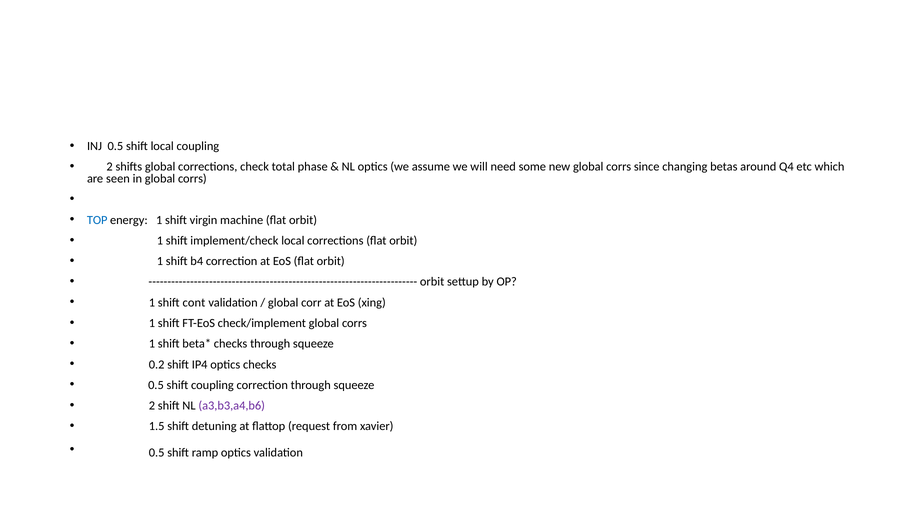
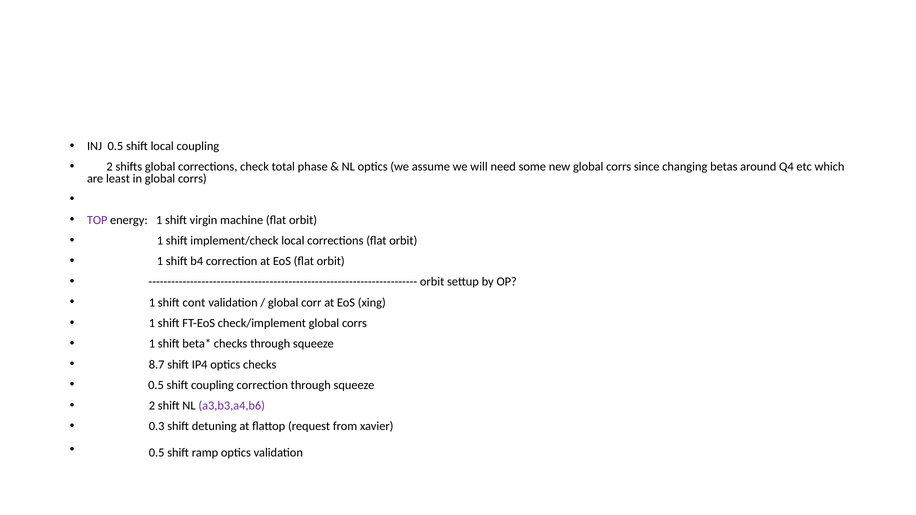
seen: seen -> least
TOP colour: blue -> purple
0.2: 0.2 -> 8.7
1.5: 1.5 -> 0.3
